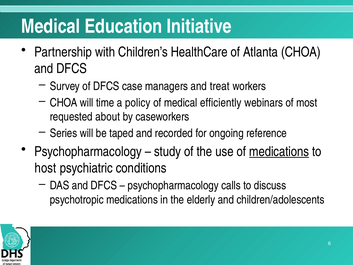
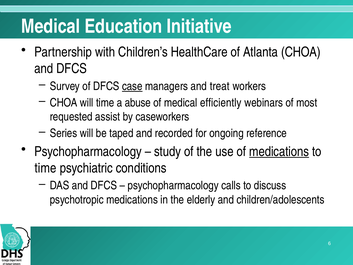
case underline: none -> present
policy: policy -> abuse
about: about -> assist
host at (46, 168): host -> time
